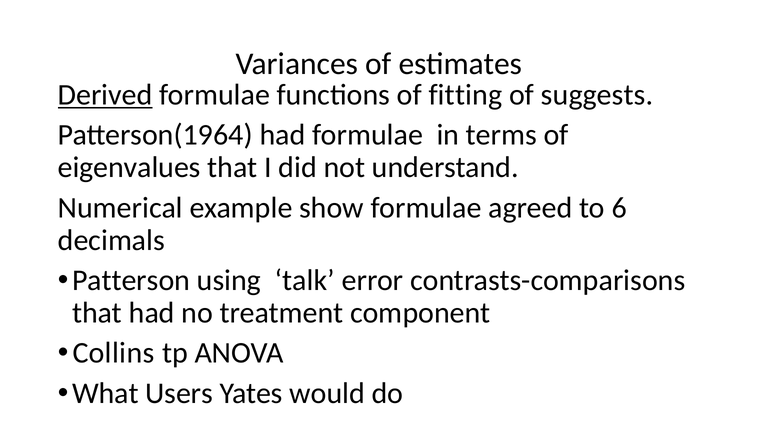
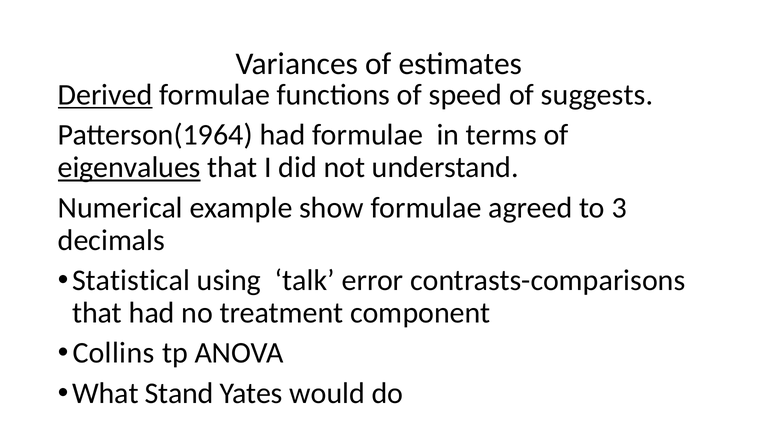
fitting: fitting -> speed
eigenvalues underline: none -> present
6: 6 -> 3
Patterson: Patterson -> Statistical
Users: Users -> Stand
